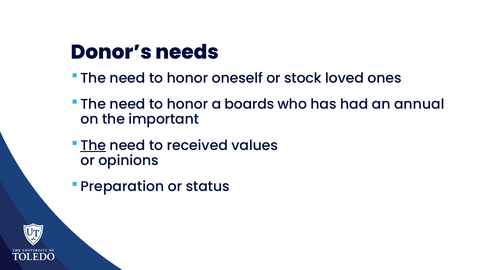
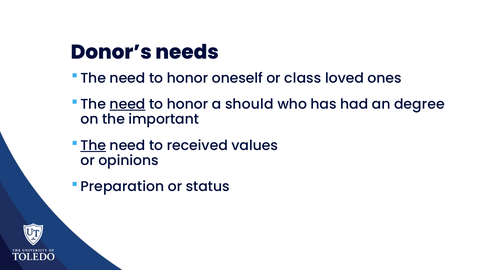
stock: stock -> class
need at (128, 104) underline: none -> present
boards: boards -> should
annual: annual -> degree
